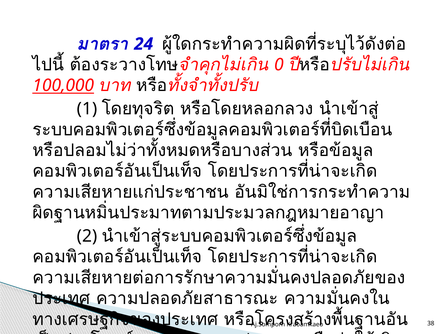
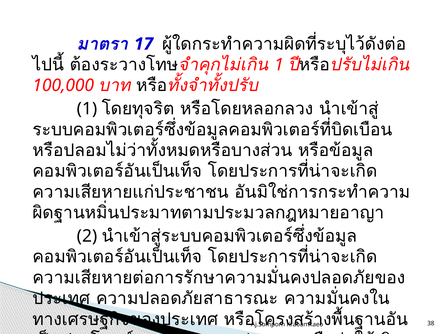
24: 24 -> 17
0 at (279, 65): 0 -> 1
100,000 underline: present -> none
